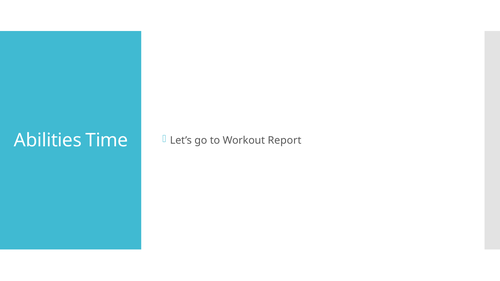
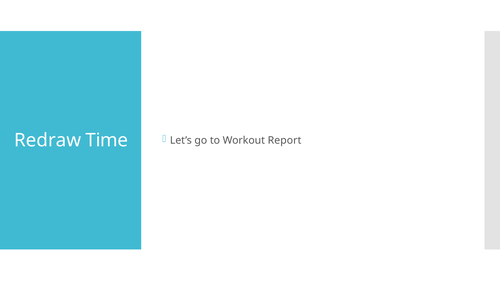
Abilities: Abilities -> Redraw
